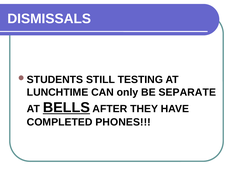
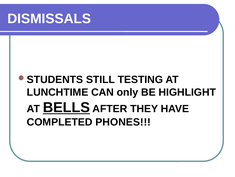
SEPARATE: SEPARATE -> HIGHLIGHT
